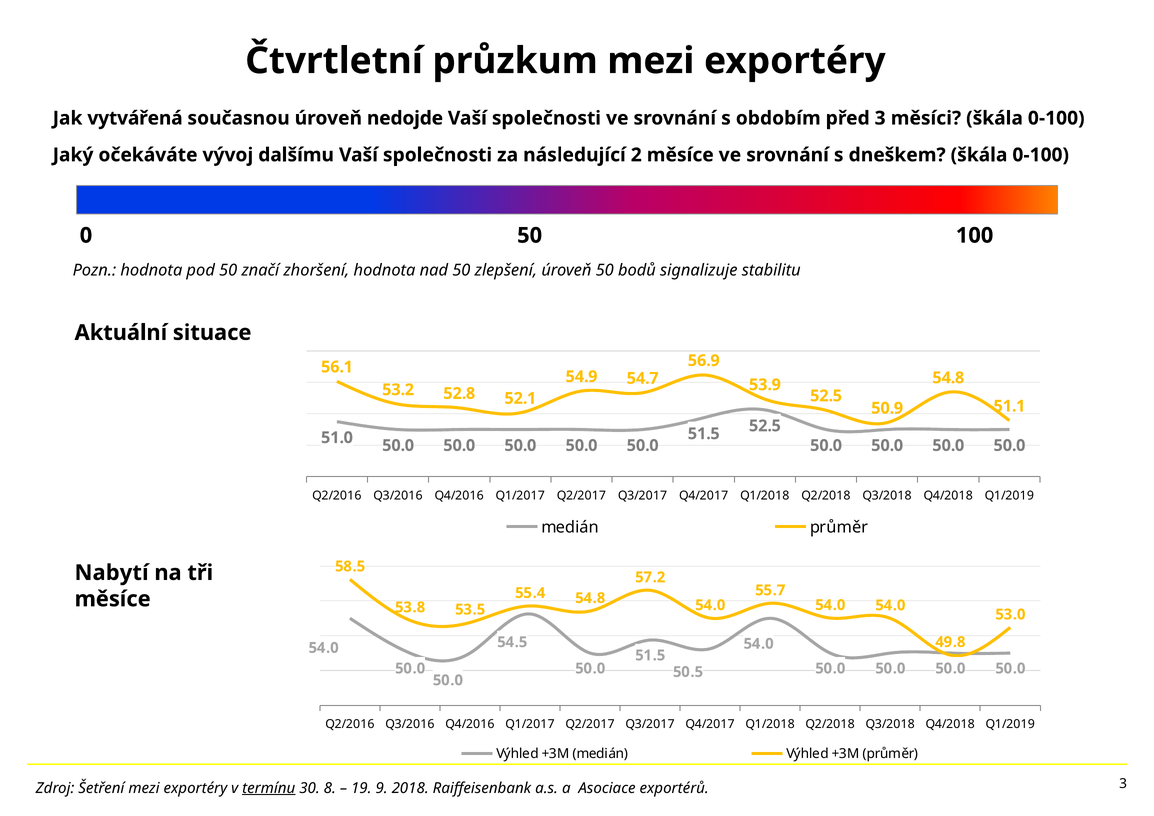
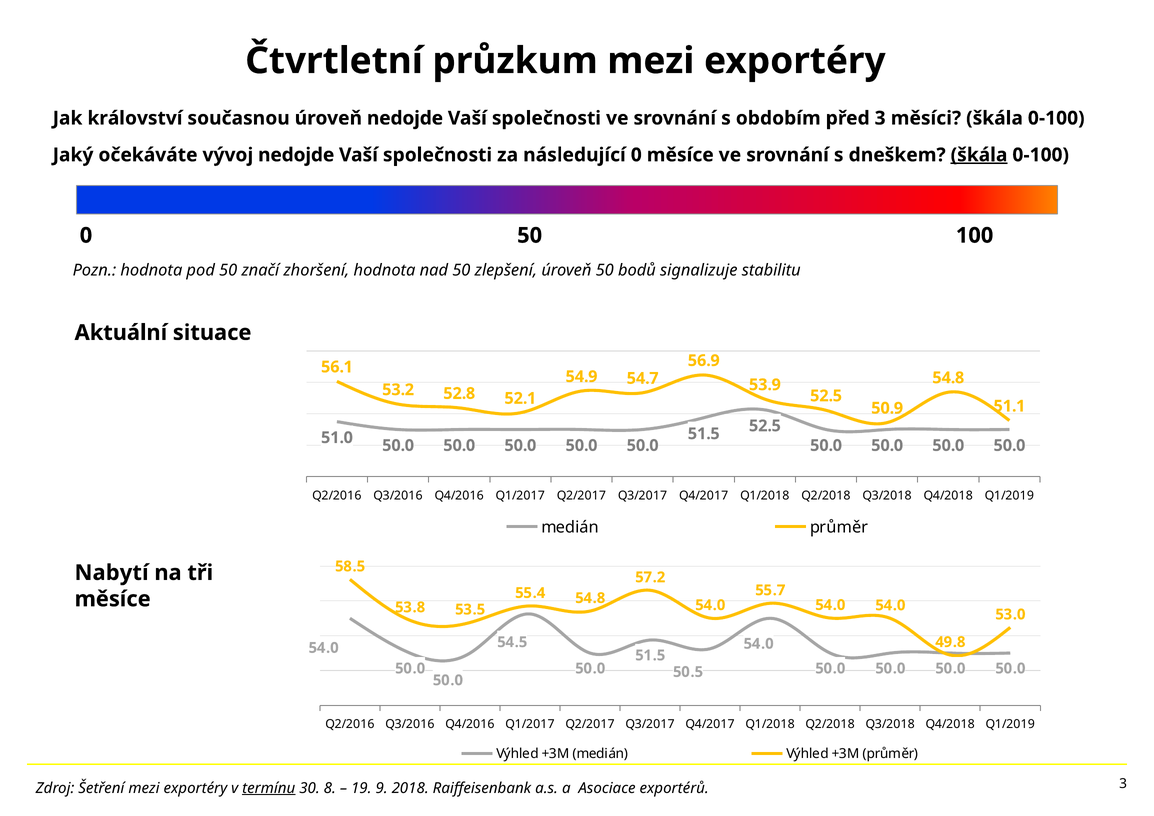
vytvářená: vytvářená -> království
vývoj dalšímu: dalšímu -> nedojde
následující 2: 2 -> 0
škála at (979, 155) underline: none -> present
